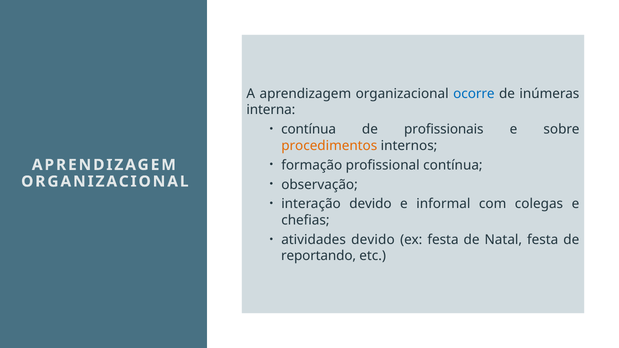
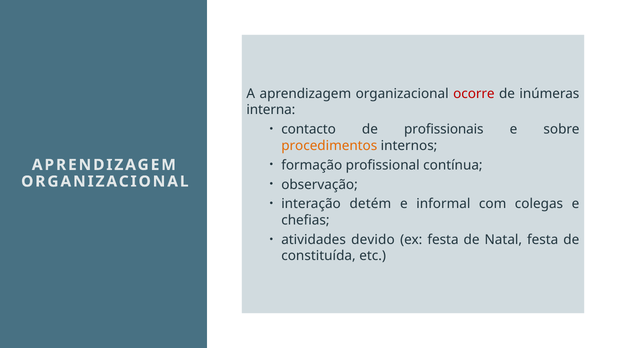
ocorre colour: blue -> red
contínua at (309, 129): contínua -> contacto
interação devido: devido -> detém
reportando: reportando -> constituída
